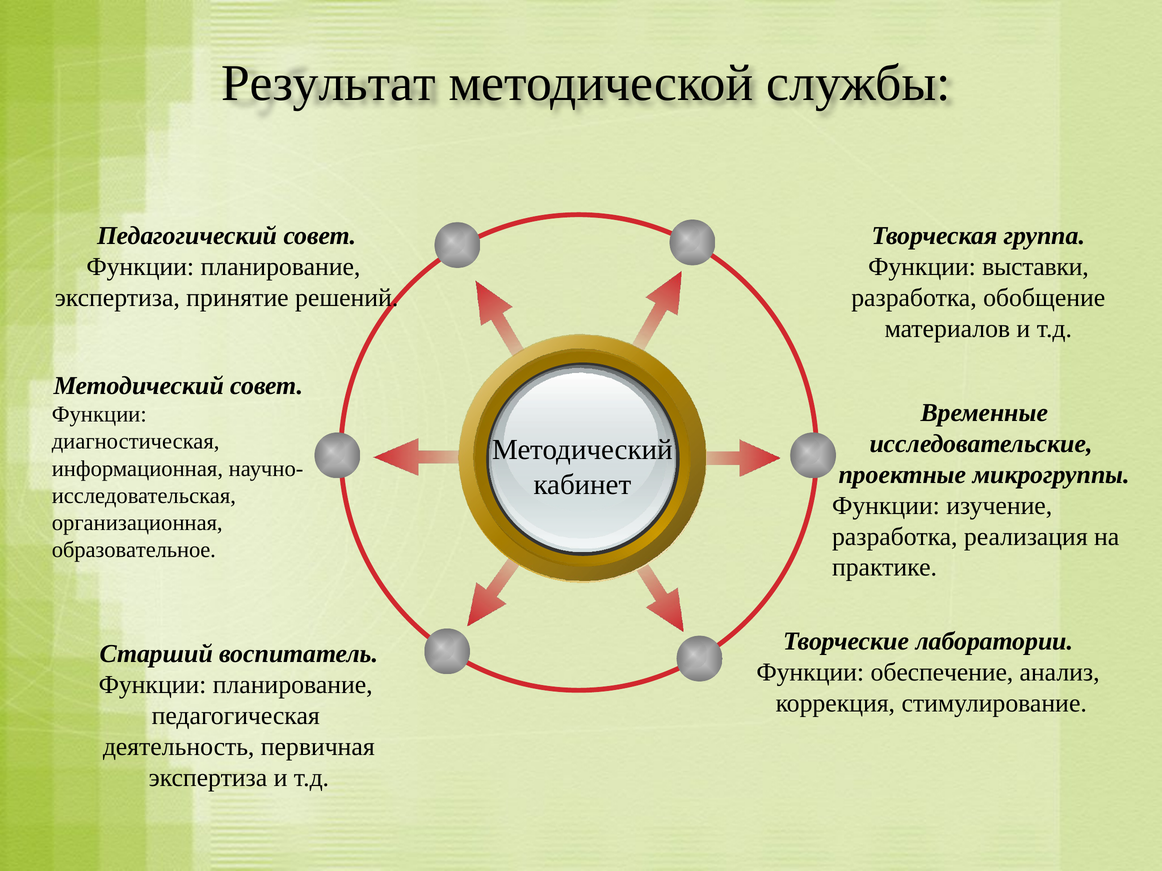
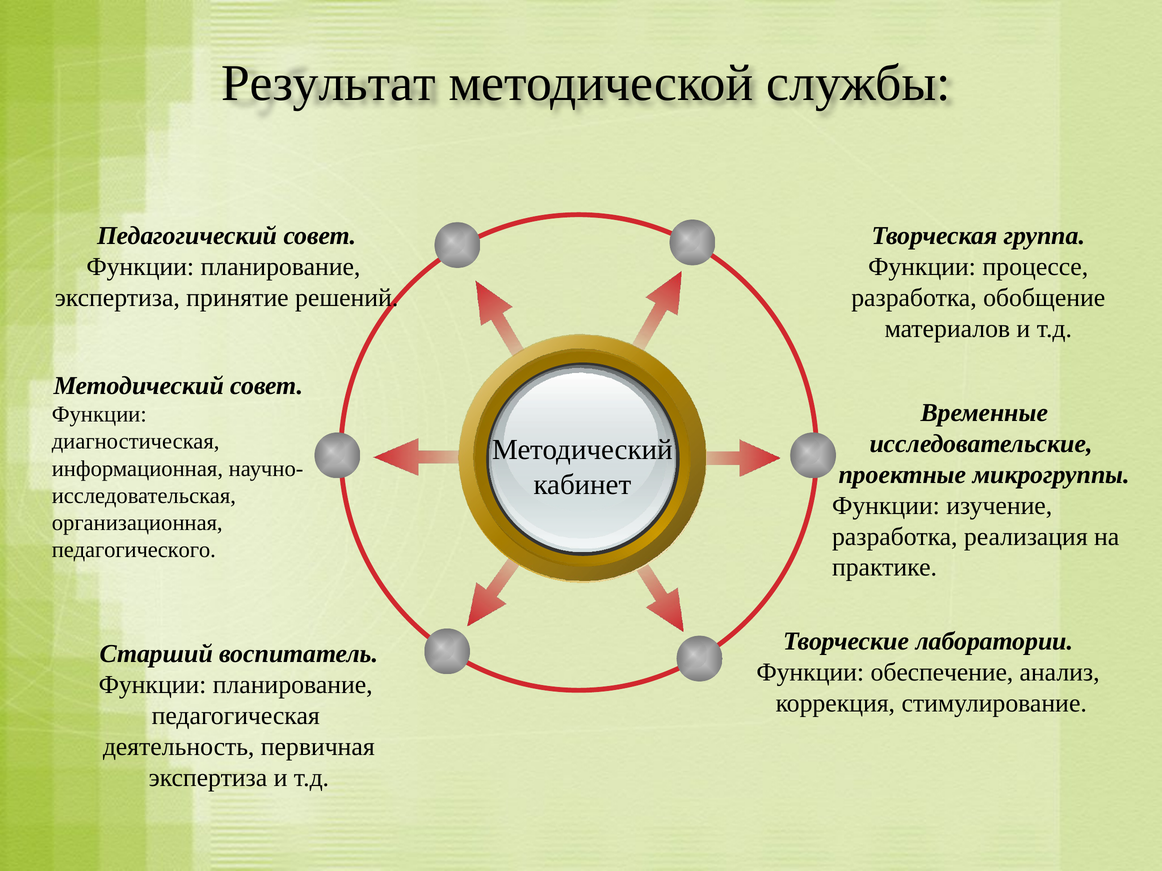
выставки: выставки -> процессе
образовательное: образовательное -> педагогического
